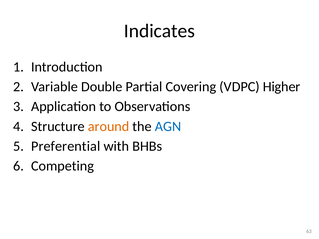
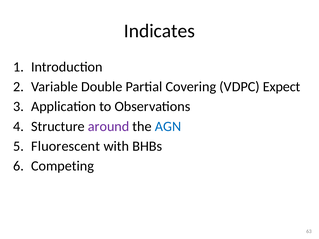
Higher: Higher -> Expect
around colour: orange -> purple
Preferential: Preferential -> Fluorescent
